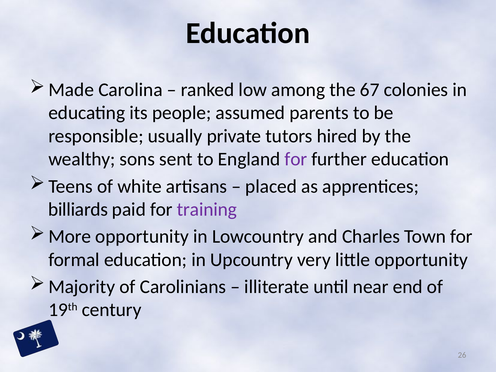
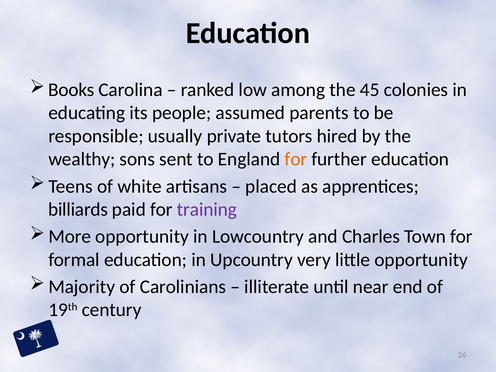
Made: Made -> Books
67: 67 -> 45
for at (296, 159) colour: purple -> orange
